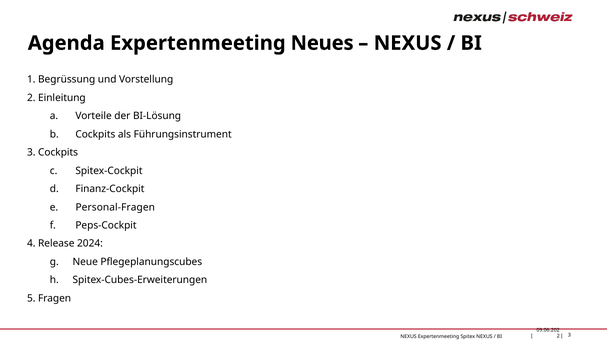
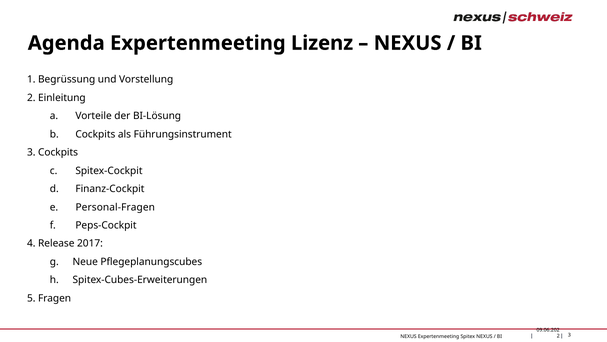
Neues: Neues -> Lizenz
2024: 2024 -> 2017
